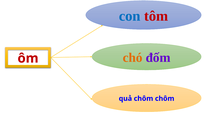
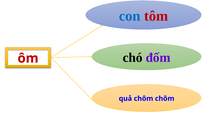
chó colour: orange -> black
